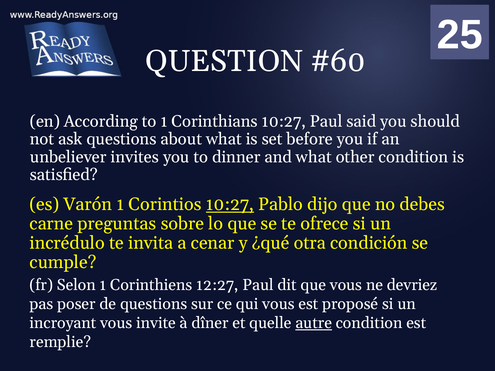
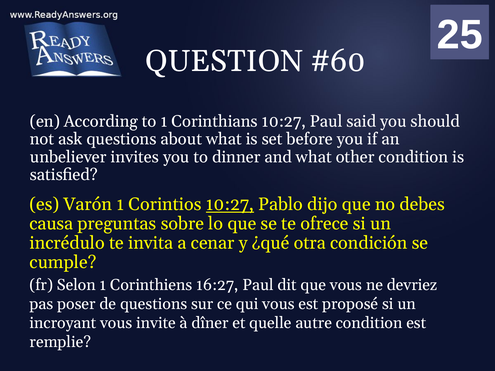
carne: carne -> causa
12:27: 12:27 -> 16:27
autre underline: present -> none
